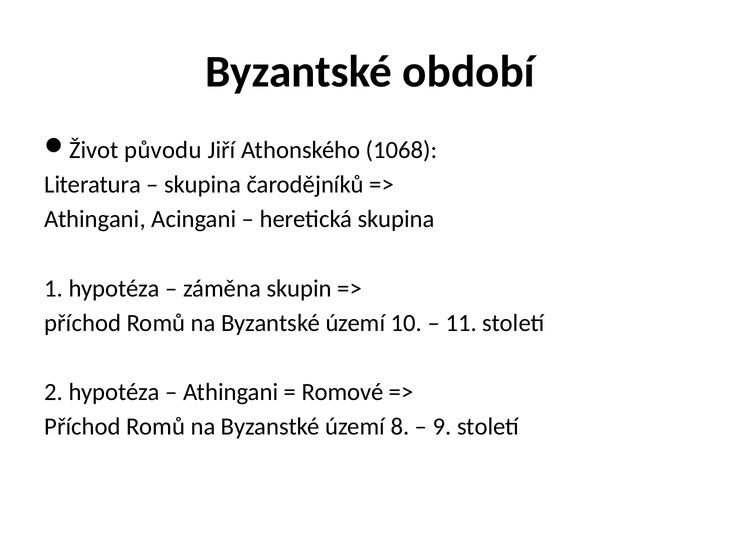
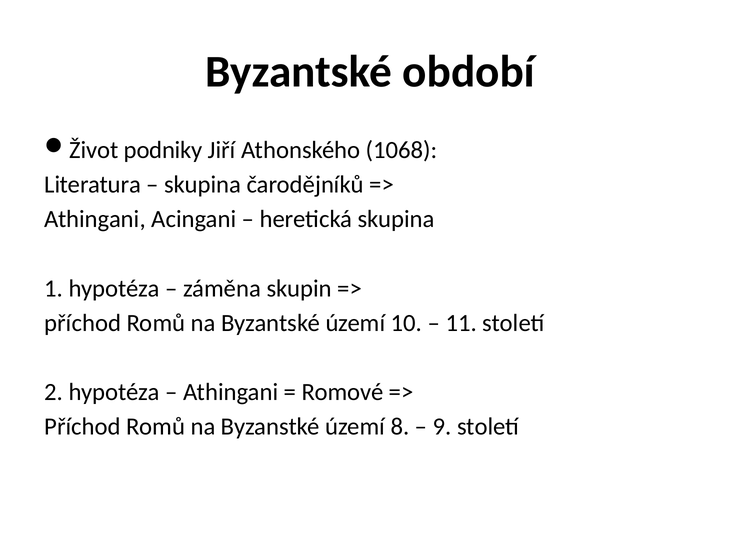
původu: původu -> podniky
